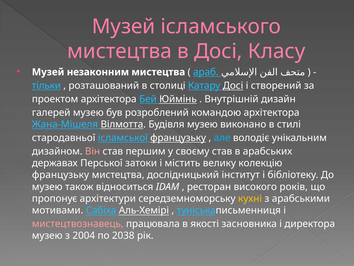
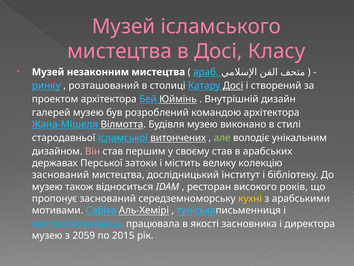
тільки: тільки -> ринку
ісламської французьку: французьку -> витончених
але colour: light blue -> light green
французьку at (61, 175): французьку -> заснований
пропонує архітектури: архітектури -> заснований
мистецтвознавець colour: pink -> light blue
2004: 2004 -> 2059
2038: 2038 -> 2015
